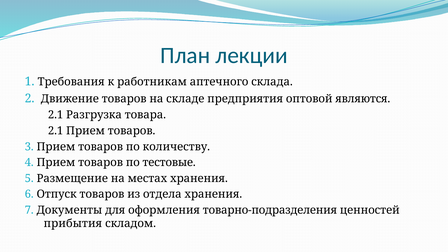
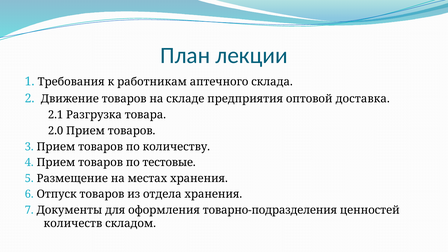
являются: являются -> доставка
2.1 at (56, 131): 2.1 -> 2.0
прибытия: прибытия -> количеств
